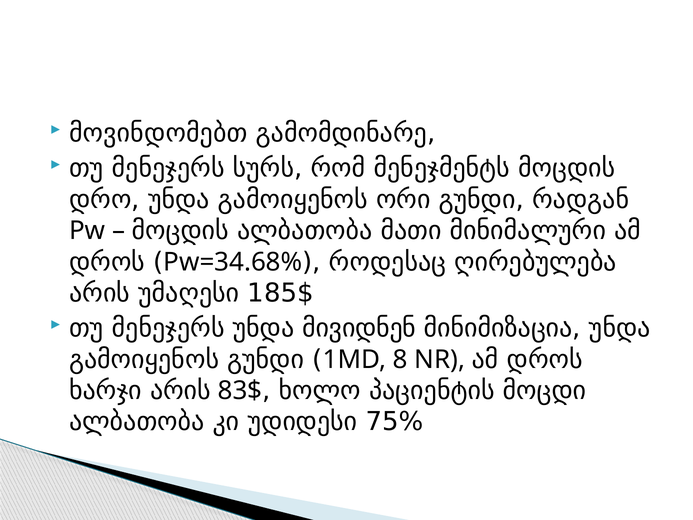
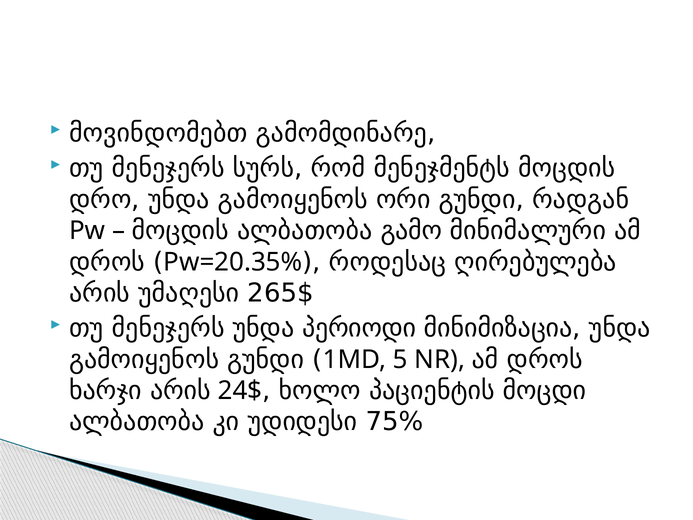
მათი: მათი -> გამო
Pw=34.68%: Pw=34.68% -> Pw=20.35%
185$: 185$ -> 265$
მივიდნენ: მივიდნენ -> პერიოდი
8: 8 -> 5
83$: 83$ -> 24$
